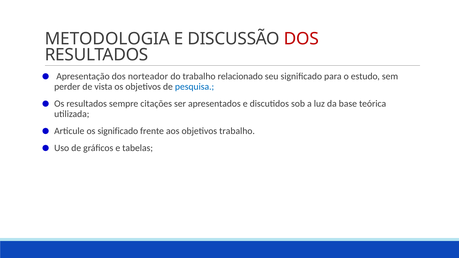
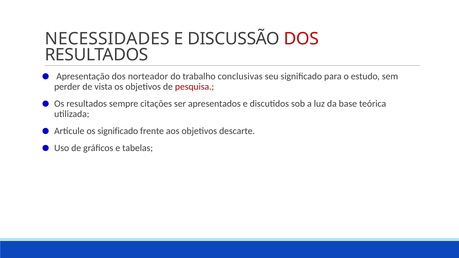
METODOLOGIA: METODOLOGIA -> NECESSIDADES
relacionado: relacionado -> conclusivas
pesquisa colour: blue -> red
objetivos trabalho: trabalho -> descarte
